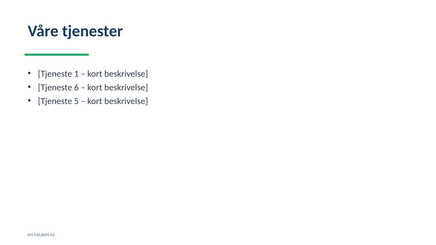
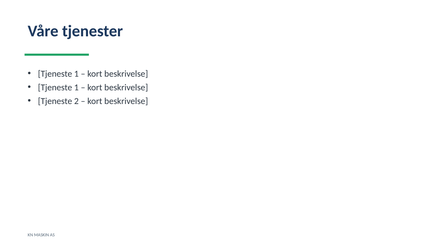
6 at (76, 87): 6 -> 1
5: 5 -> 2
